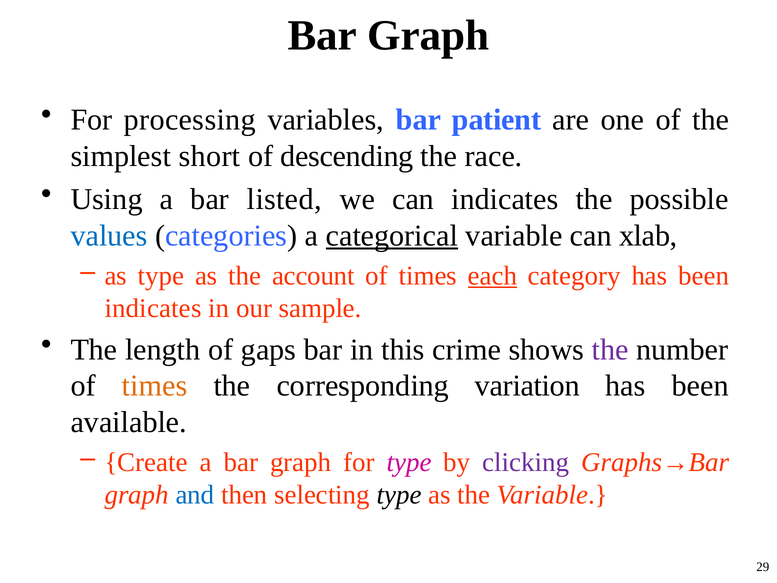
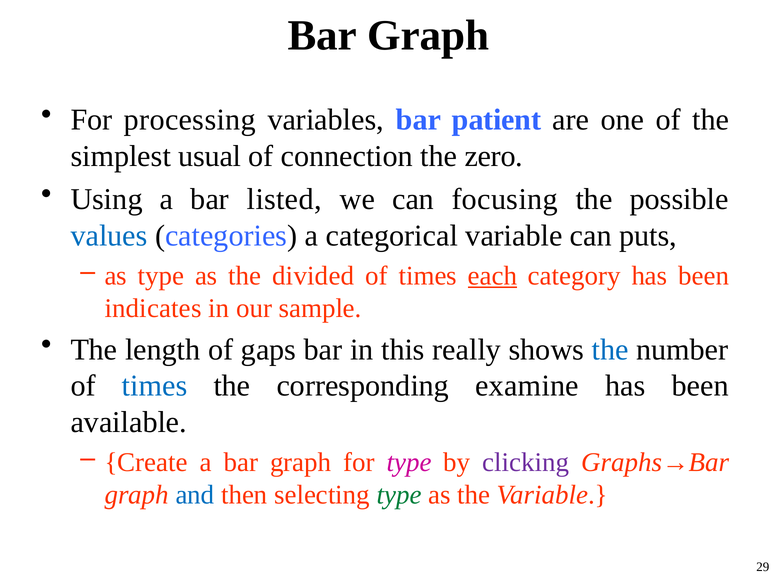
short: short -> usual
descending: descending -> connection
race: race -> zero
can indicates: indicates -> focusing
categorical underline: present -> none
xlab: xlab -> puts
account: account -> divided
crime: crime -> really
the at (610, 350) colour: purple -> blue
times at (155, 386) colour: orange -> blue
variation: variation -> examine
type at (399, 495) colour: black -> green
